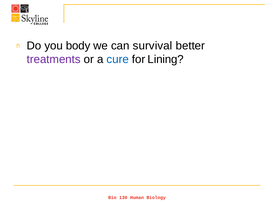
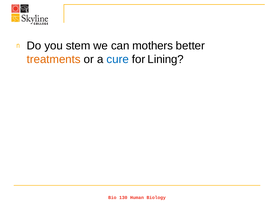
body: body -> stem
survival: survival -> mothers
treatments colour: purple -> orange
